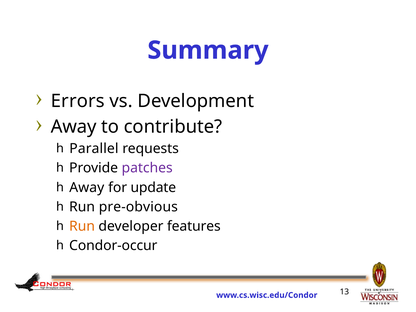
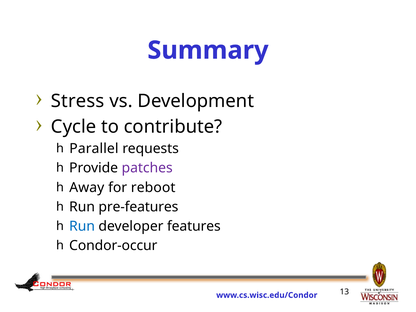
Errors: Errors -> Stress
Away at (74, 127): Away -> Cycle
update: update -> reboot
pre-obvious: pre-obvious -> pre-features
Run at (82, 226) colour: orange -> blue
